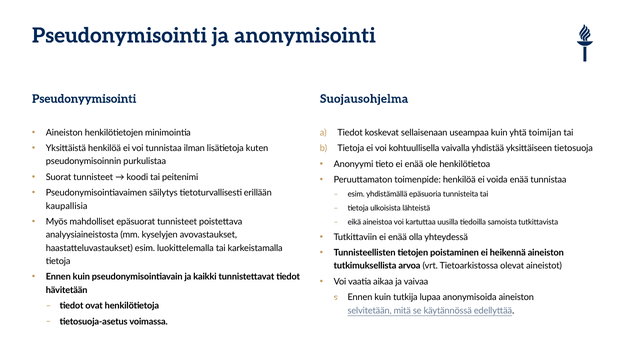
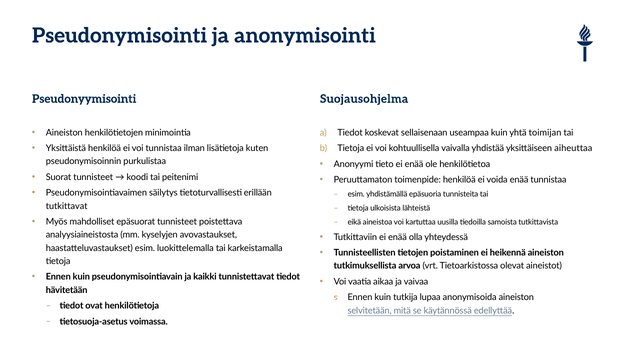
tietosuoja: tietosuoja -> aiheuttaa
kaupallisia: kaupallisia -> tutkittavat
